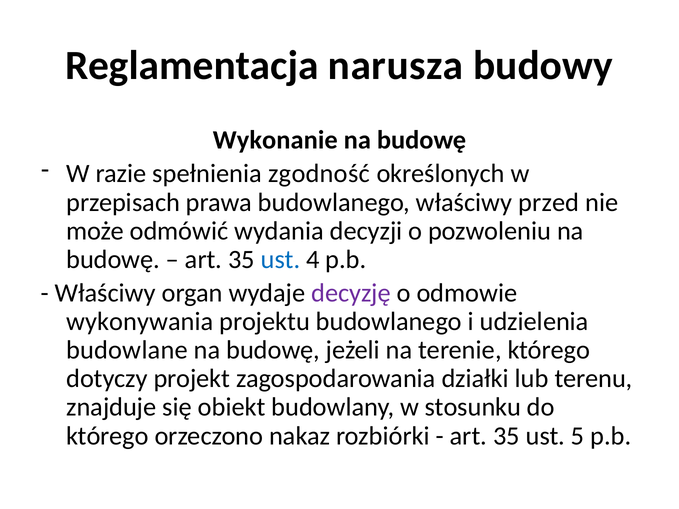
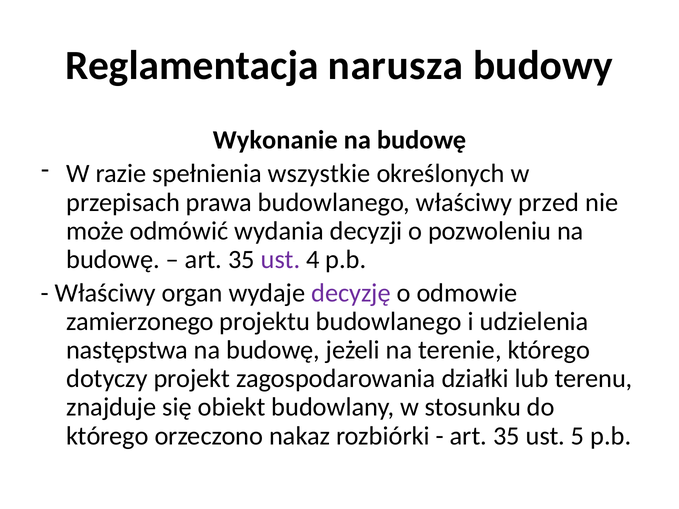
zgodność: zgodność -> wszystkie
ust at (281, 259) colour: blue -> purple
wykonywania: wykonywania -> zamierzonego
budowlane: budowlane -> następstwa
